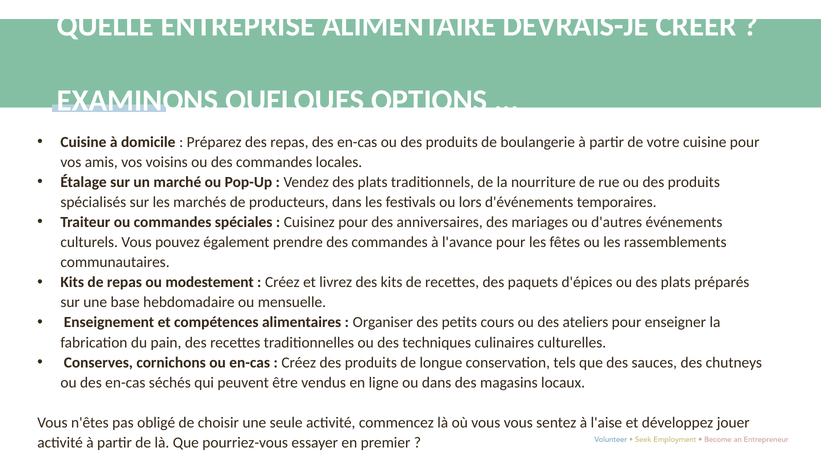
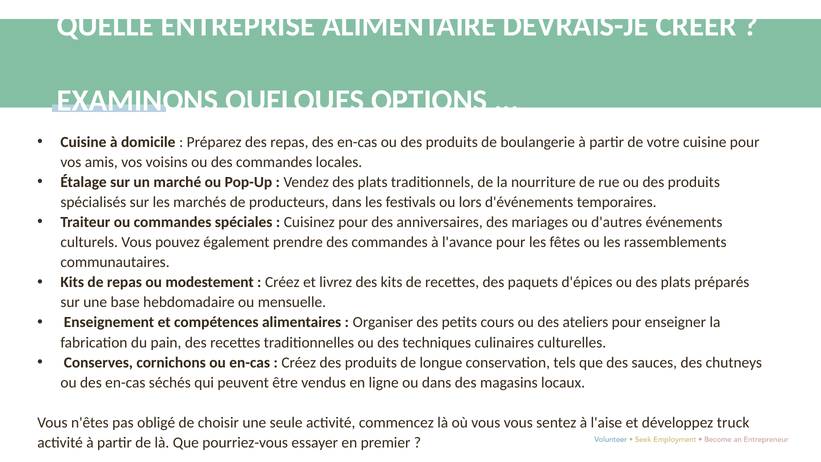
jouer: jouer -> truck
